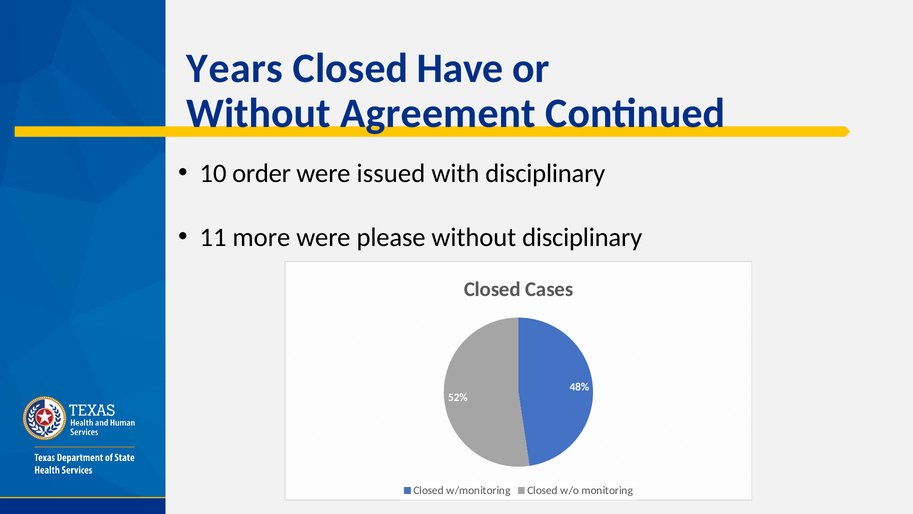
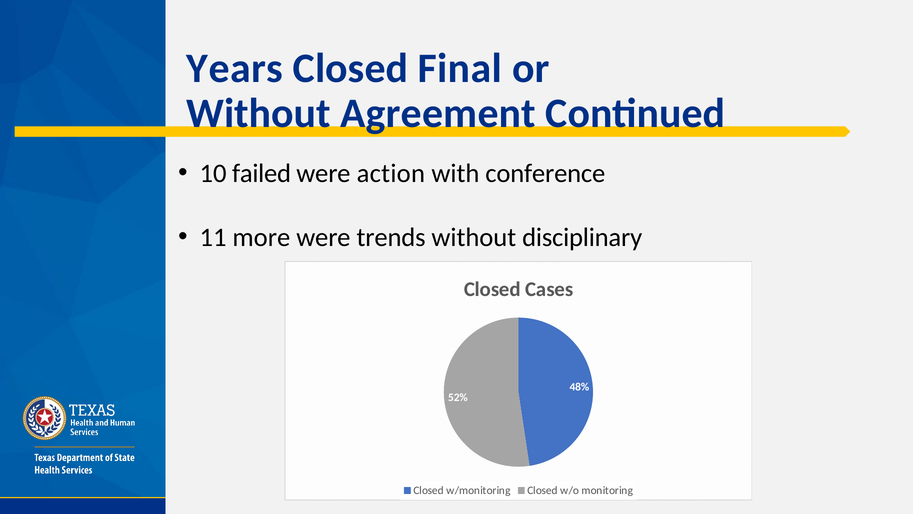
Have: Have -> Final
order: order -> failed
issued: issued -> action
with disciplinary: disciplinary -> conference
please: please -> trends
